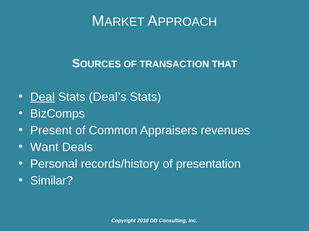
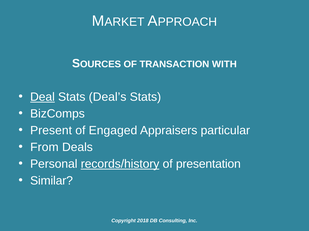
THAT: THAT -> WITH
Common: Common -> Engaged
revenues: revenues -> particular
Want: Want -> From
records/history underline: none -> present
